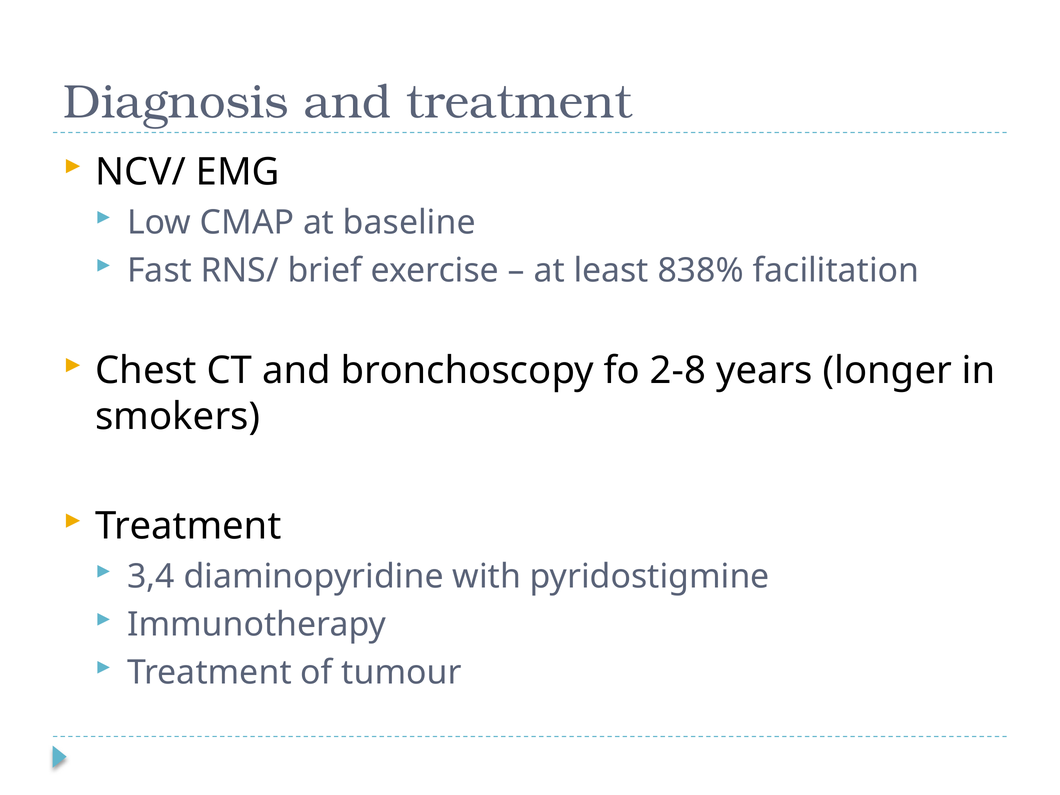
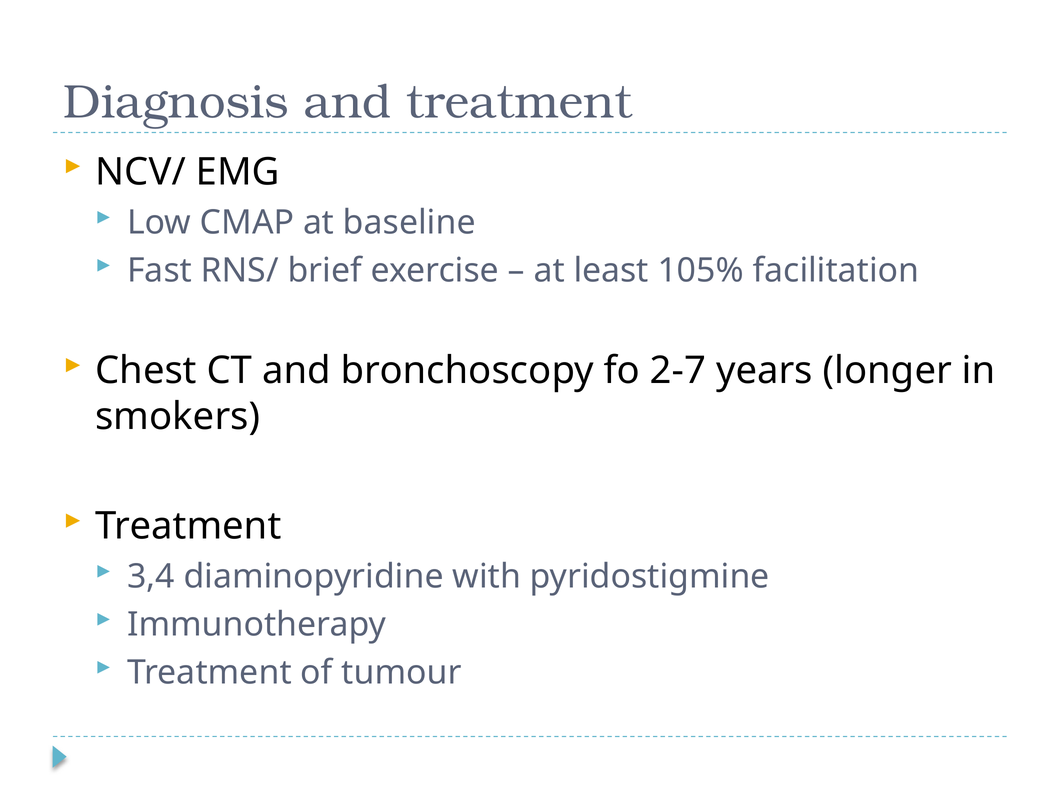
838%: 838% -> 105%
2-8: 2-8 -> 2-7
